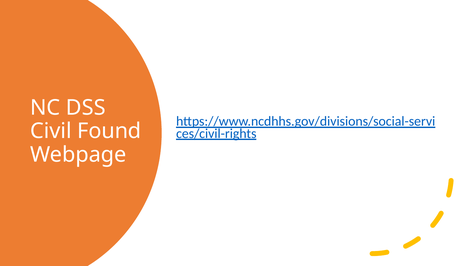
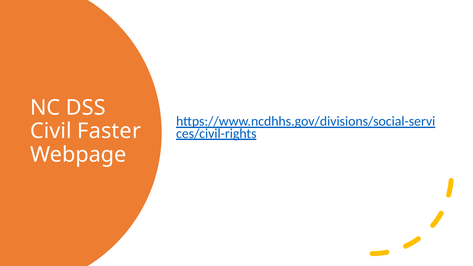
Found: Found -> Faster
